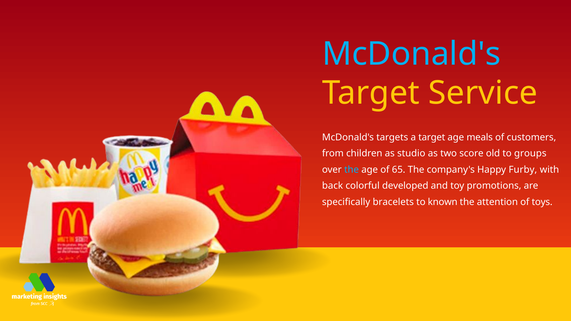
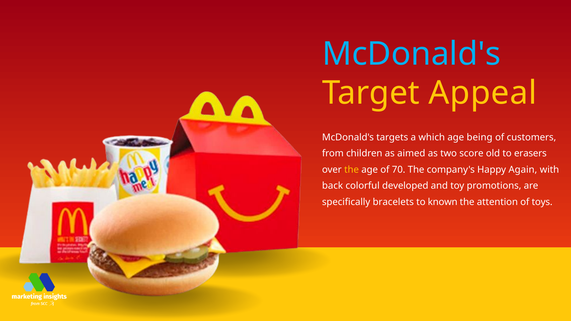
Service: Service -> Appeal
a target: target -> which
meals: meals -> being
studio: studio -> aimed
groups: groups -> erasers
the at (352, 170) colour: light blue -> yellow
65: 65 -> 70
Furby: Furby -> Again
